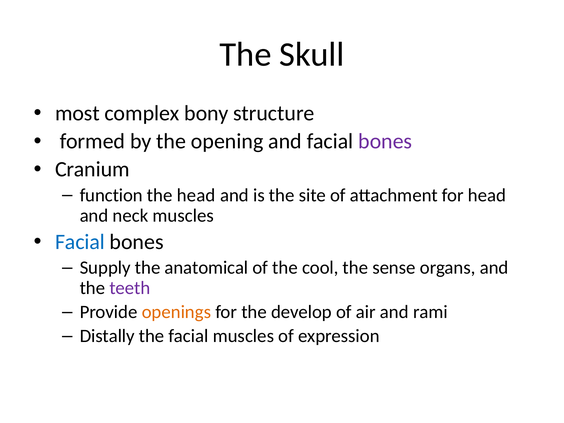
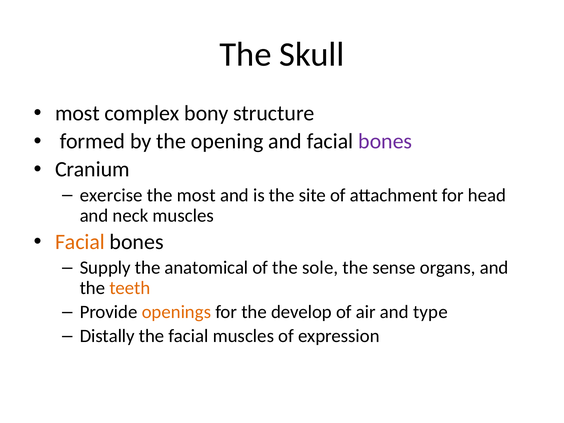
function: function -> exercise
the head: head -> most
Facial at (80, 242) colour: blue -> orange
cool: cool -> sole
teeth colour: purple -> orange
rami: rami -> type
